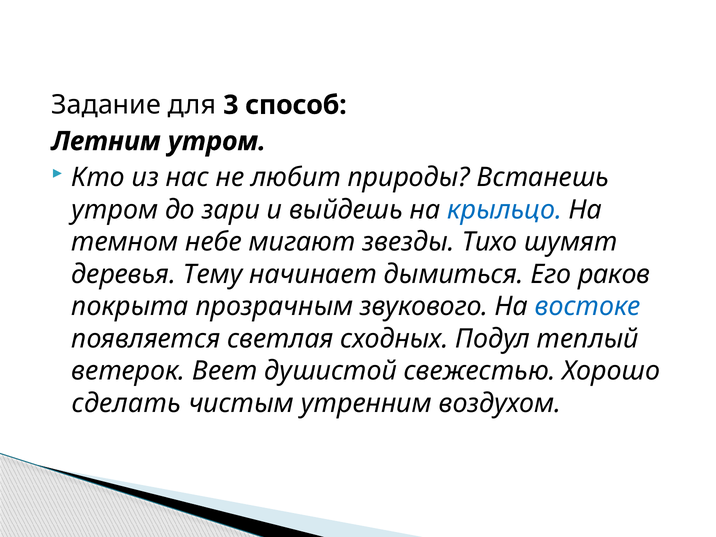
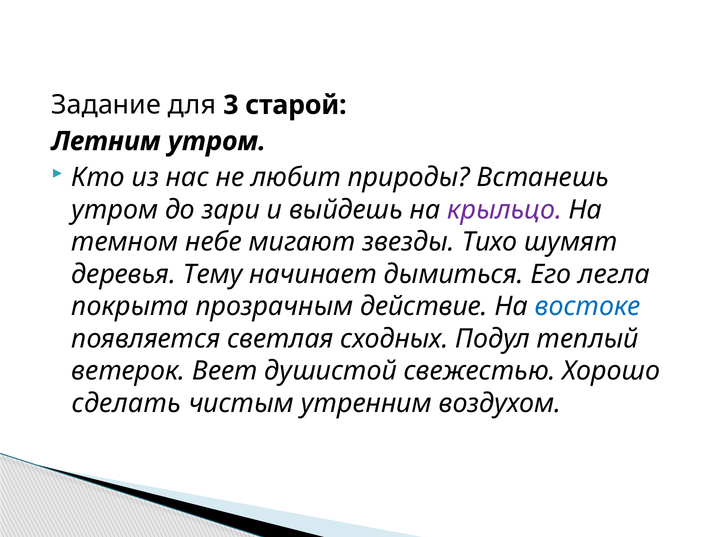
способ: способ -> старой
крыльцо colour: blue -> purple
раков: раков -> легла
звукового: звукового -> действие
